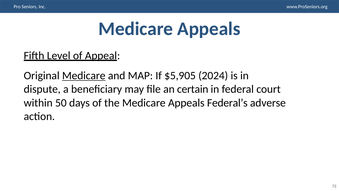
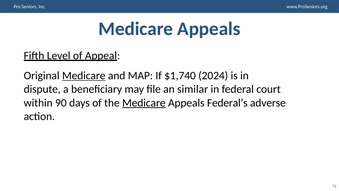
$5,905: $5,905 -> $1,740
certain: certain -> similar
50: 50 -> 90
Medicare at (144, 103) underline: none -> present
